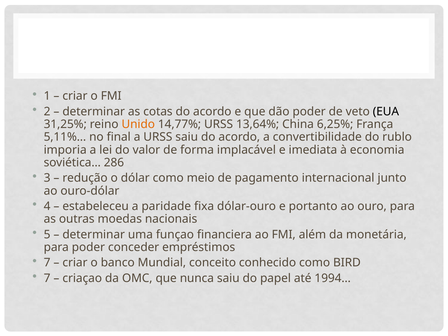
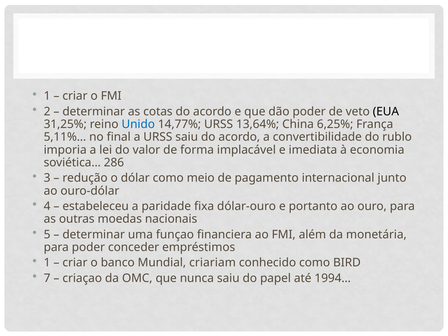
Unido colour: orange -> blue
7 at (47, 263): 7 -> 1
conceito: conceito -> criariam
